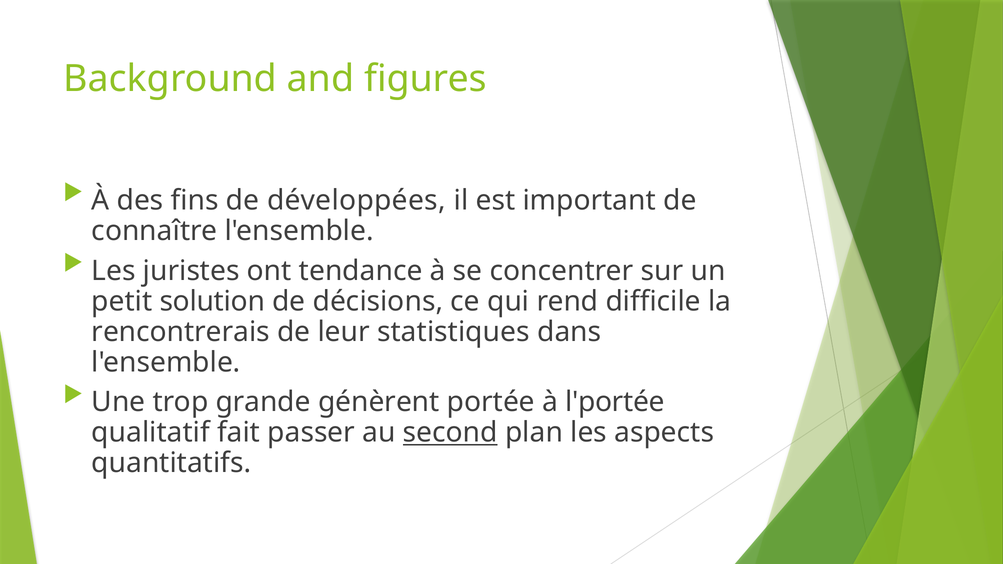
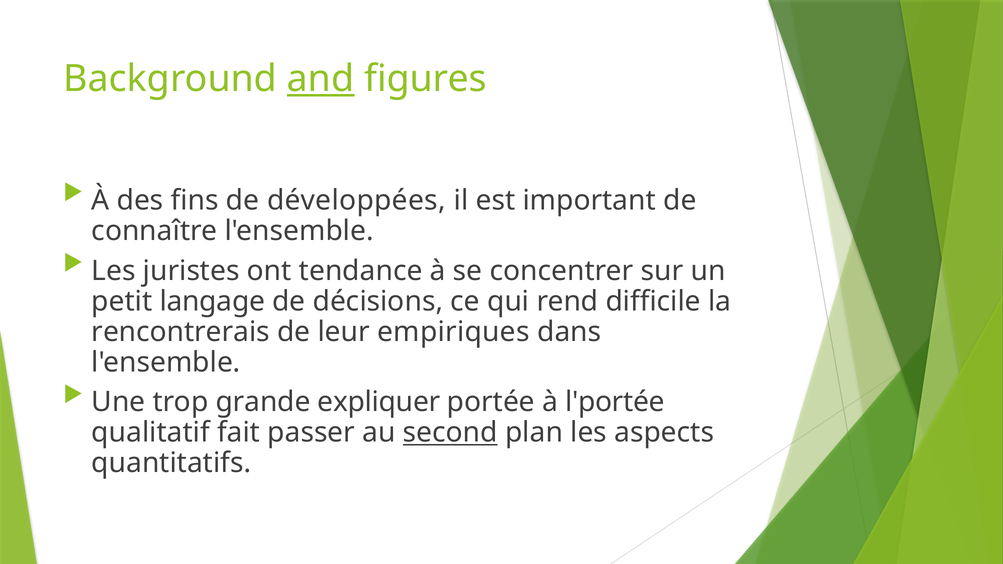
and underline: none -> present
solution: solution -> langage
statistiques: statistiques -> empiriques
génèrent: génèrent -> expliquer
